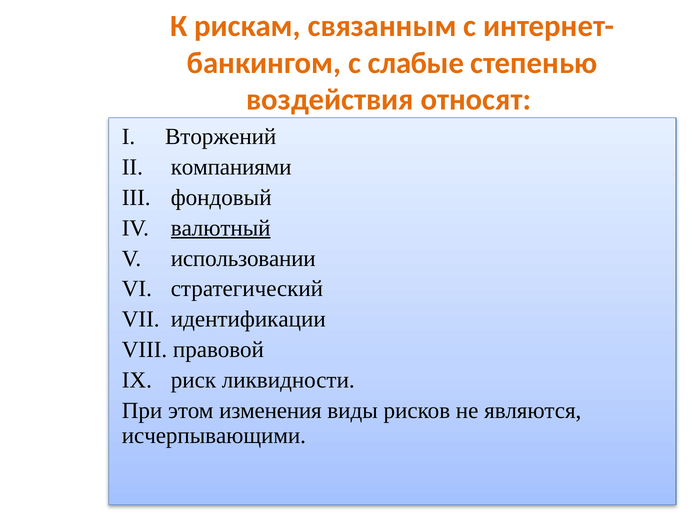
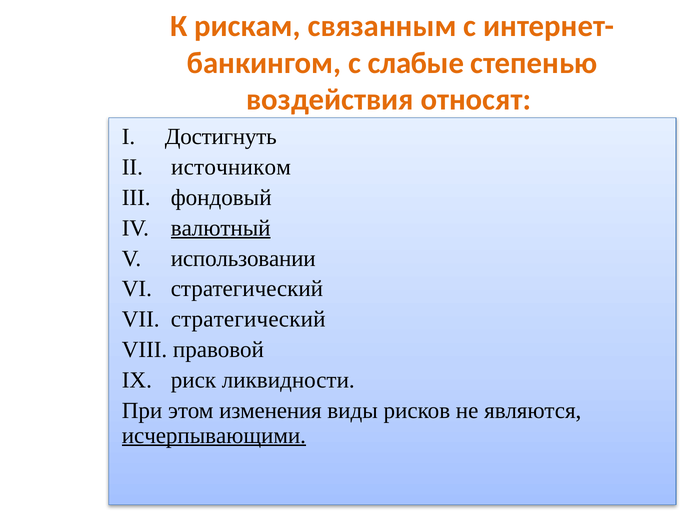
Вторжений: Вторжений -> Достигнуть
компаниями: компаниями -> источником
идентификации at (248, 319): идентификации -> стратегический
исчерпывающими underline: none -> present
